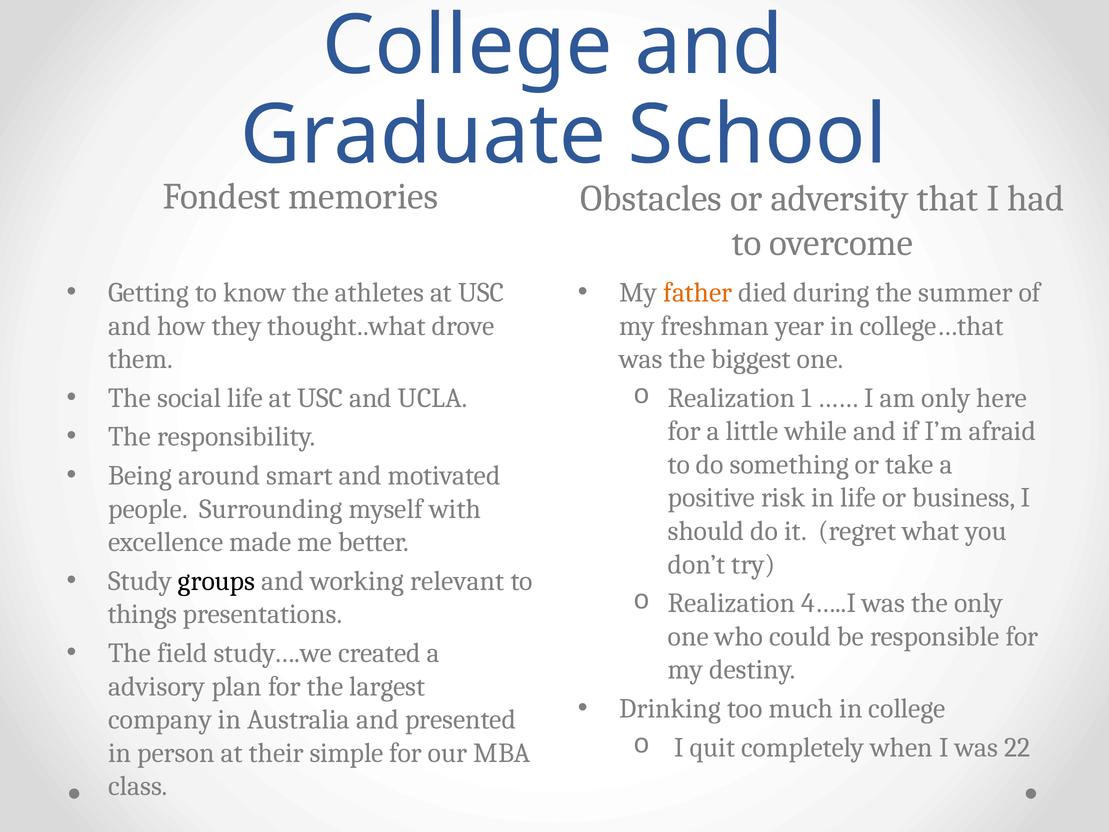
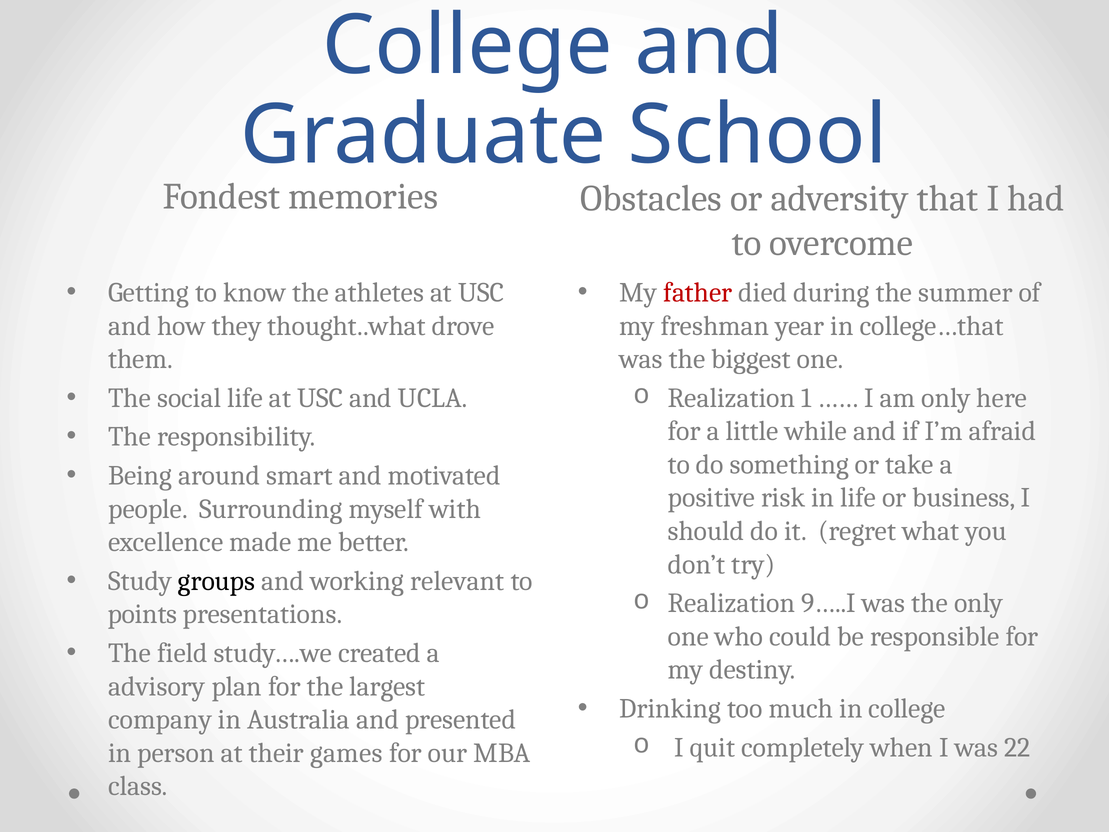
father colour: orange -> red
4…..I: 4…..I -> 9…..I
things: things -> points
simple: simple -> games
